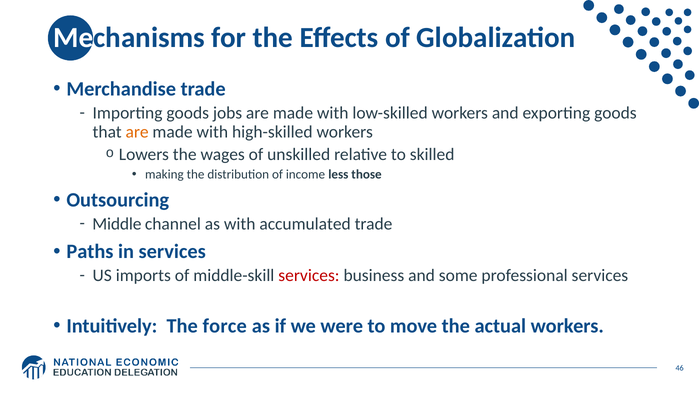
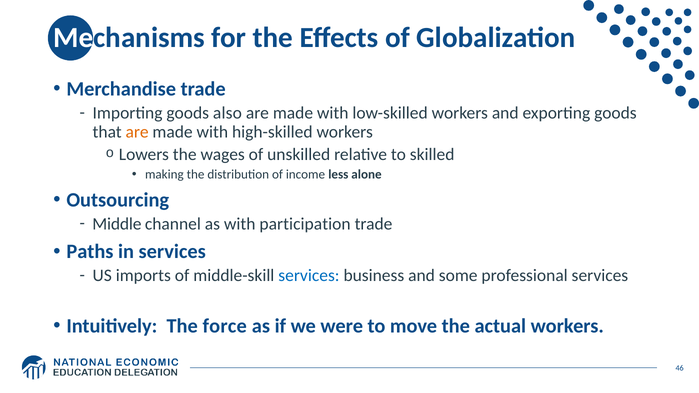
jobs: jobs -> also
those: those -> alone
accumulated: accumulated -> participation
services at (309, 276) colour: red -> blue
